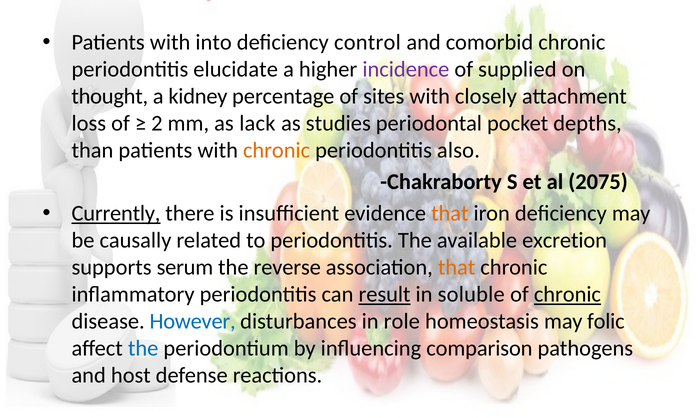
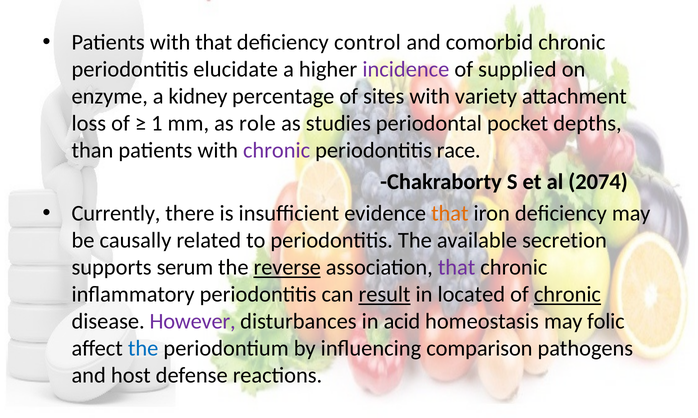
with into: into -> that
thought: thought -> enzyme
closely: closely -> variety
2: 2 -> 1
lack: lack -> role
chronic at (277, 150) colour: orange -> purple
also: also -> race
2075: 2075 -> 2074
Currently underline: present -> none
excretion: excretion -> secretion
reverse underline: none -> present
that at (457, 267) colour: orange -> purple
soluble: soluble -> located
However colour: blue -> purple
role: role -> acid
